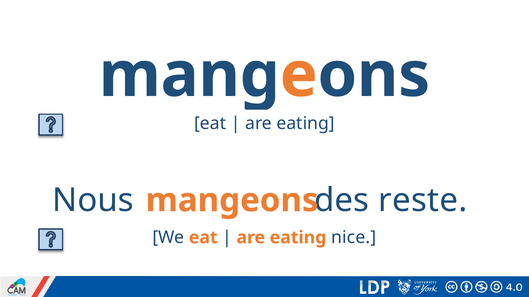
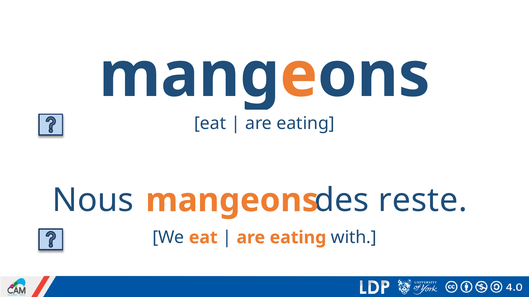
nice: nice -> with
